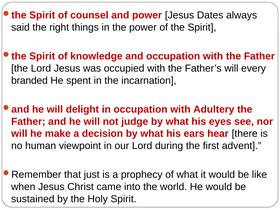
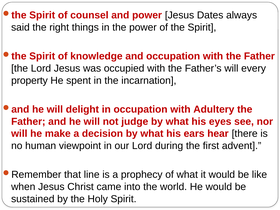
branded: branded -> property
just: just -> line
